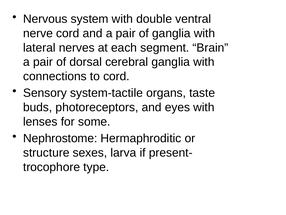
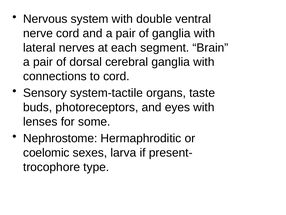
structure: structure -> coelomic
